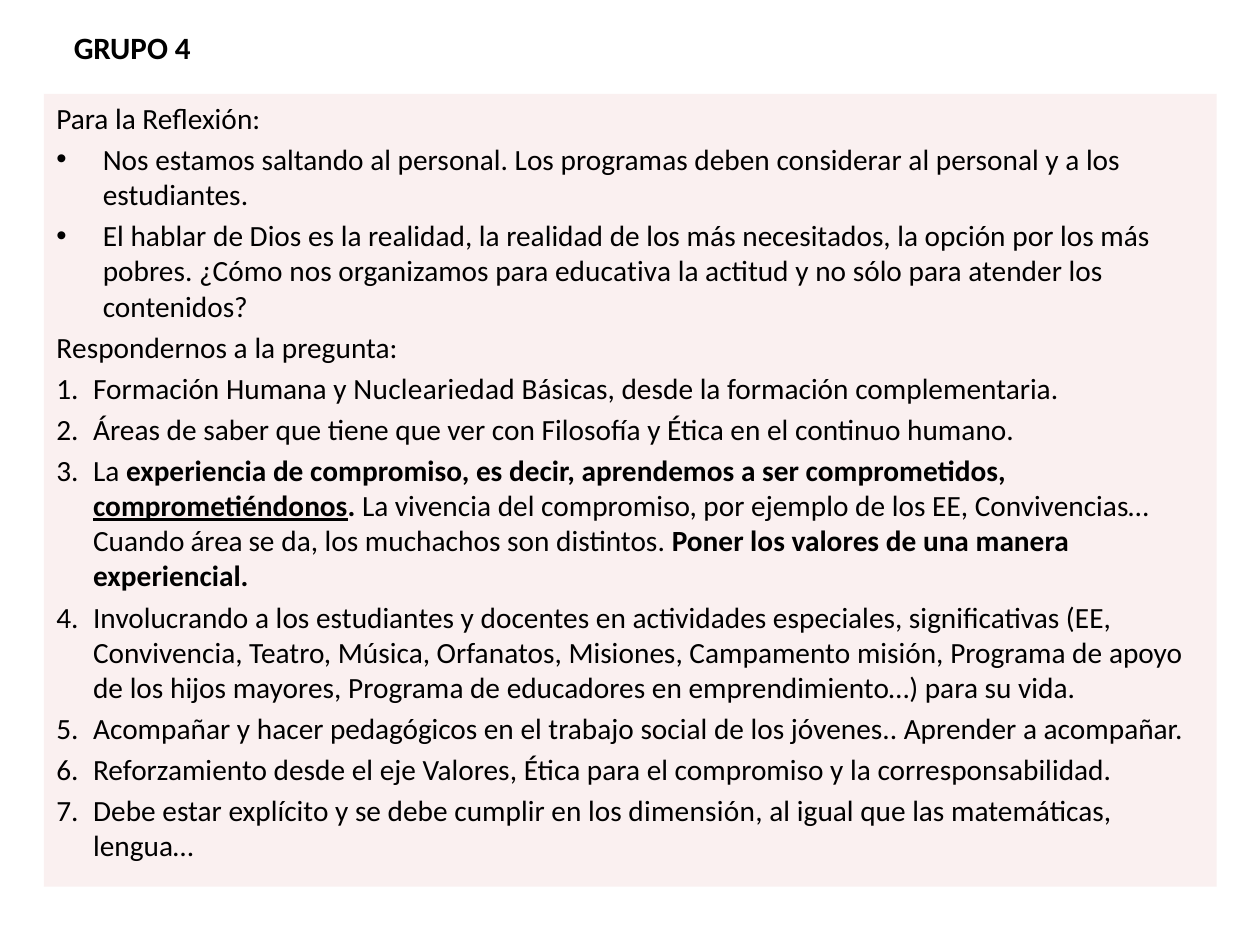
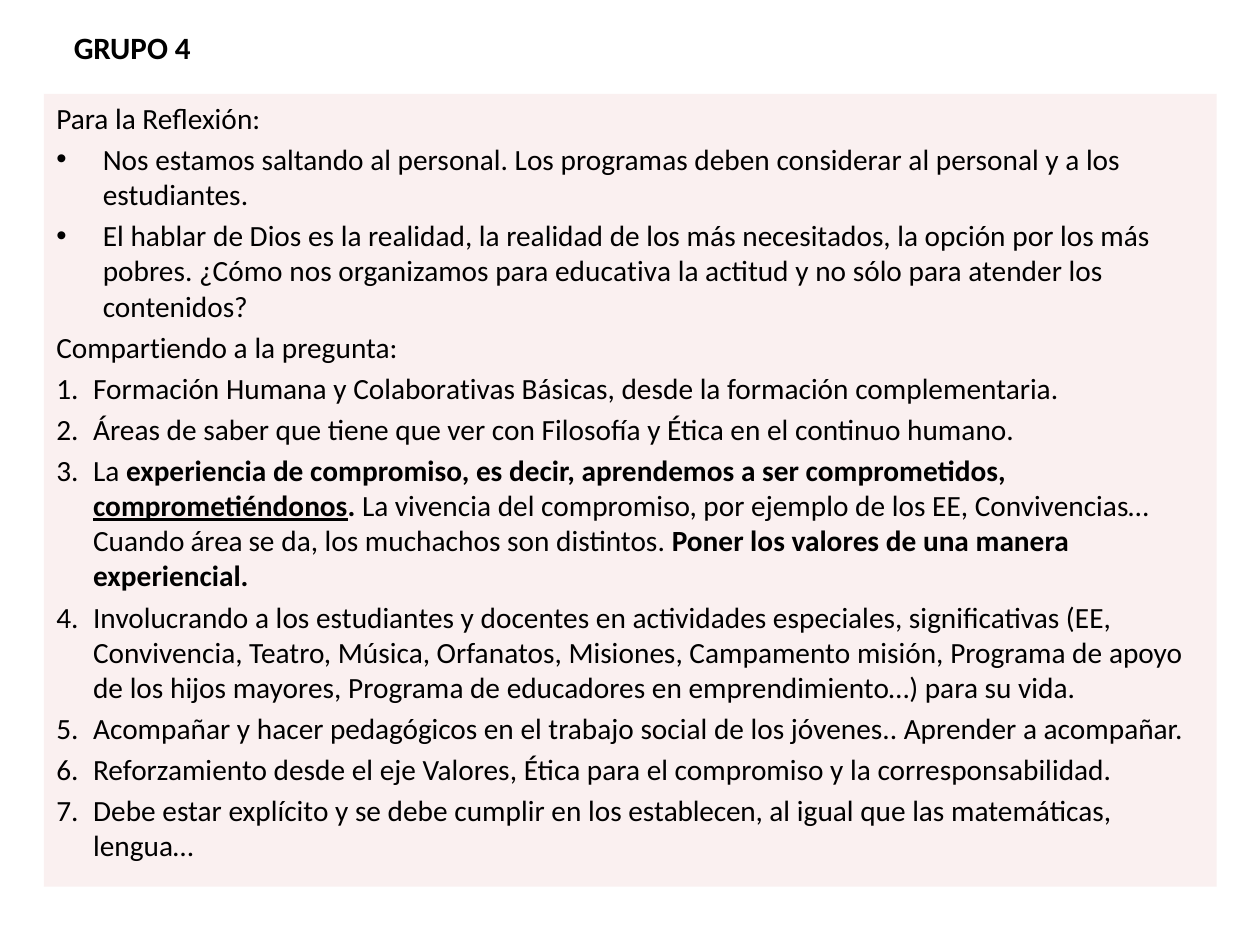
Respondernos: Respondernos -> Compartiendo
Nucleariedad: Nucleariedad -> Colaborativas
dimensión: dimensión -> establecen
